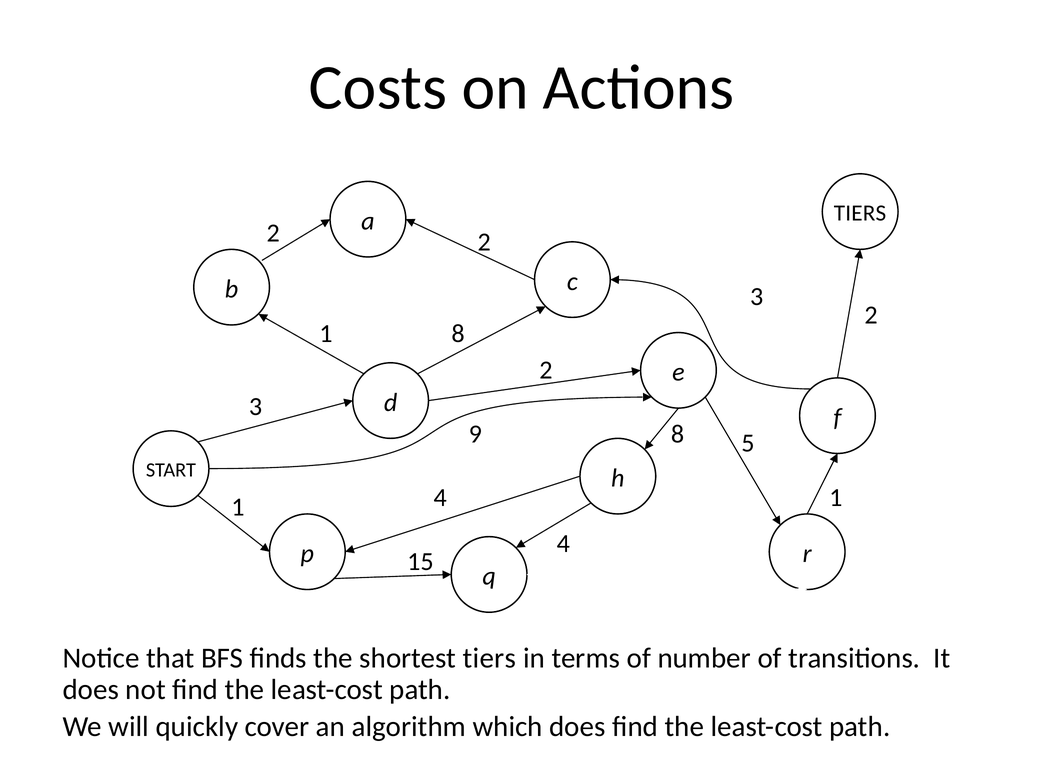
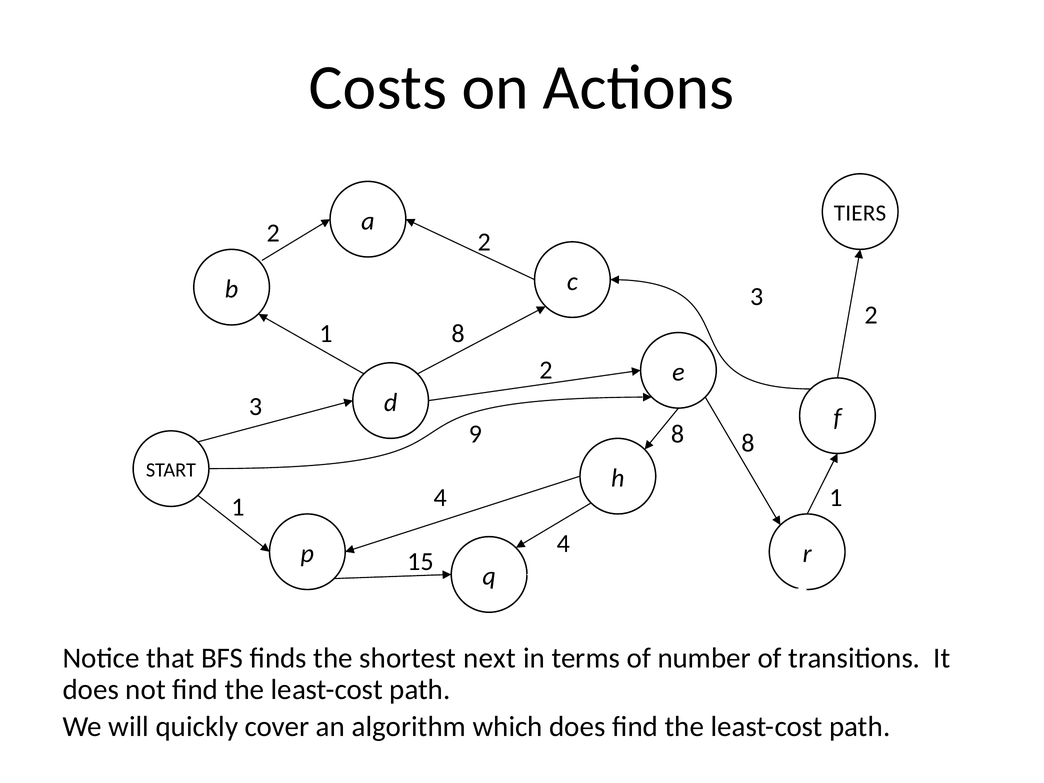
9 5: 5 -> 8
shortest tiers: tiers -> next
